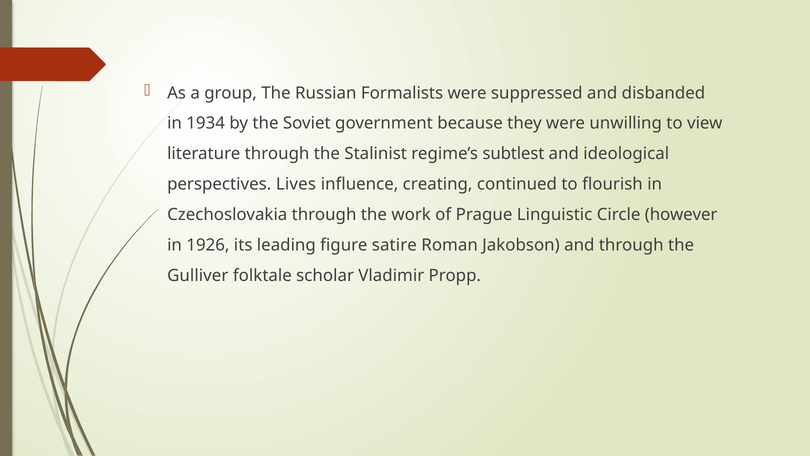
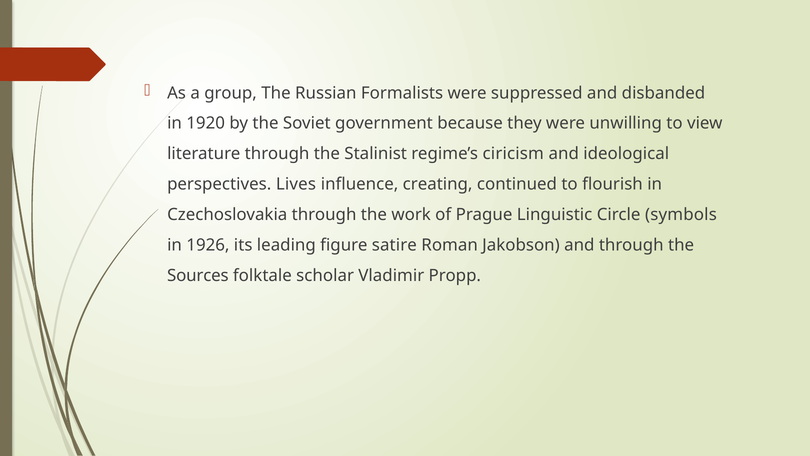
1934: 1934 -> 1920
subtlest: subtlest -> ciricism
however: however -> symbols
Gulliver: Gulliver -> Sources
